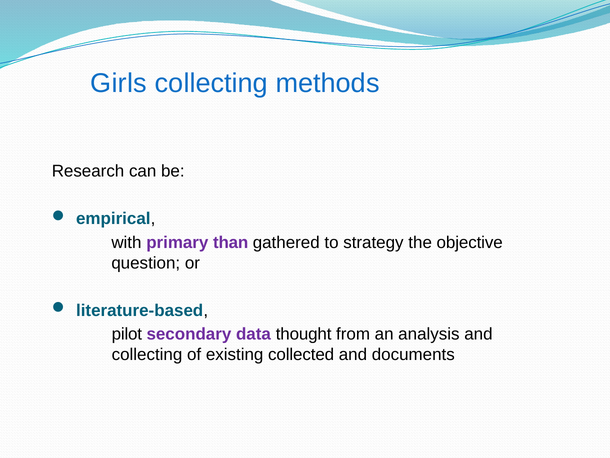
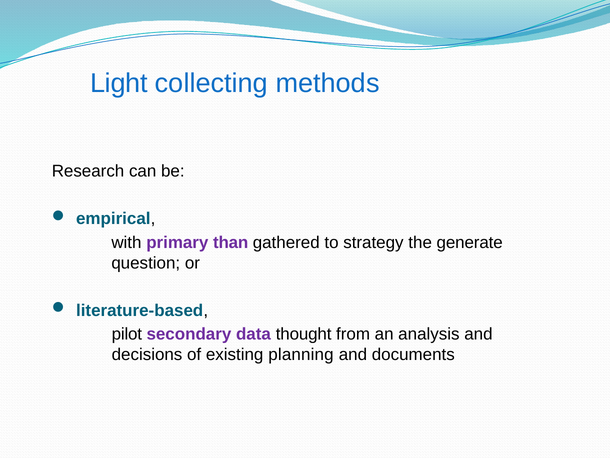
Girls: Girls -> Light
objective: objective -> generate
collecting at (147, 354): collecting -> decisions
collected: collected -> planning
